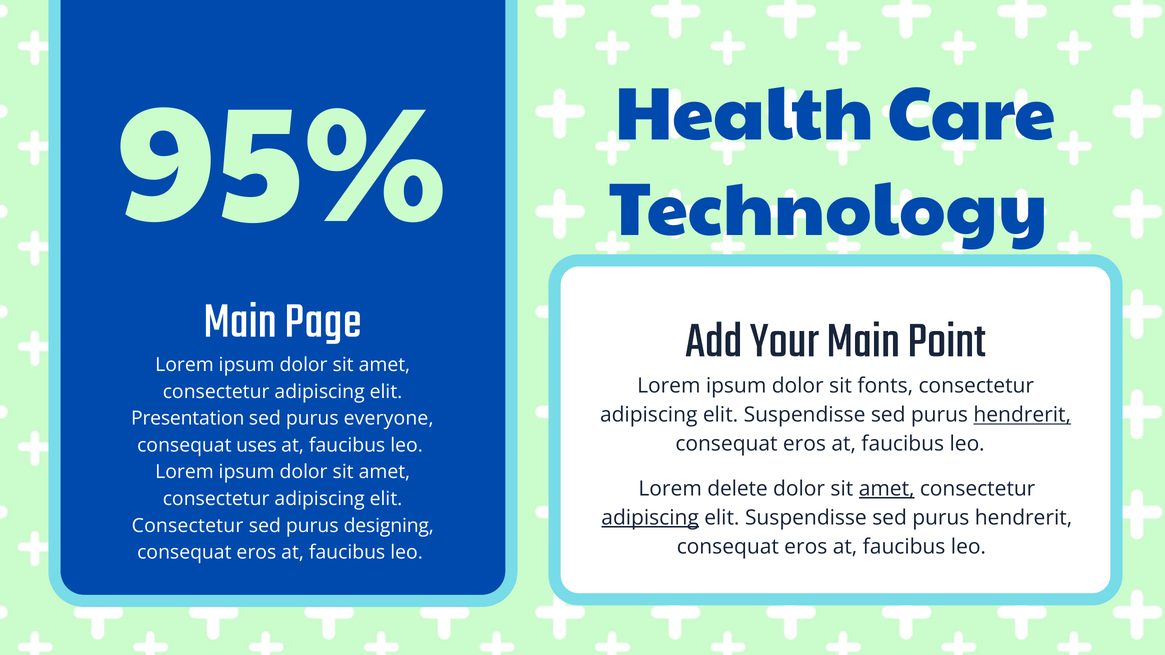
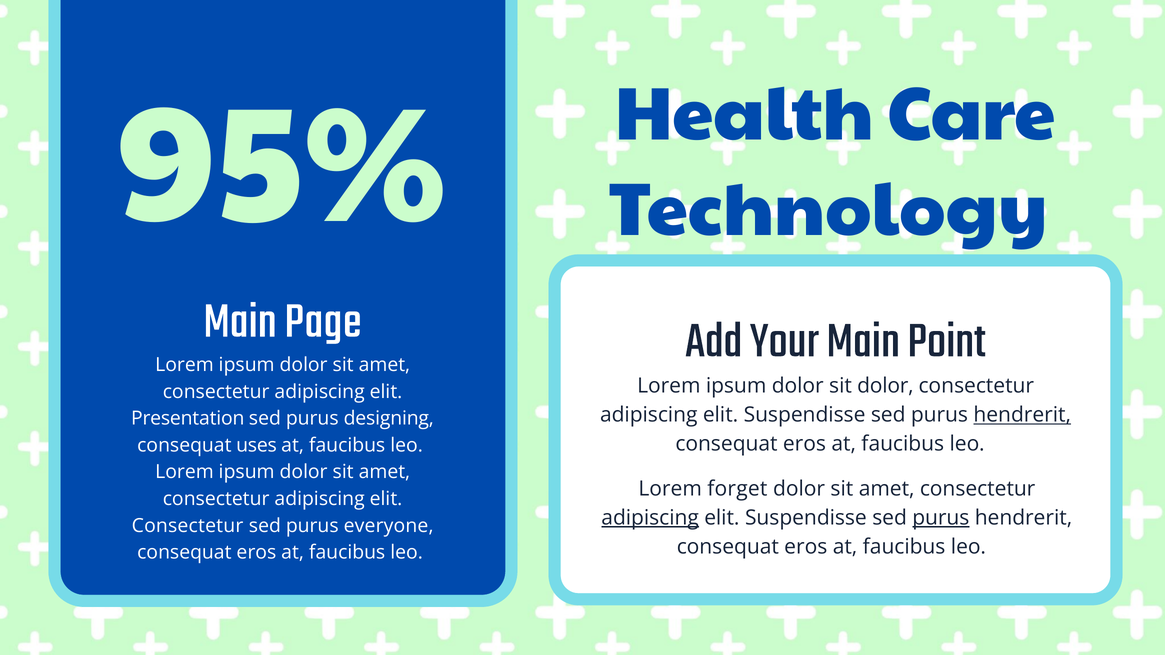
sit fonts: fonts -> dolor
everyone: everyone -> designing
delete: delete -> forget
amet at (887, 489) underline: present -> none
purus at (941, 518) underline: none -> present
designing: designing -> everyone
